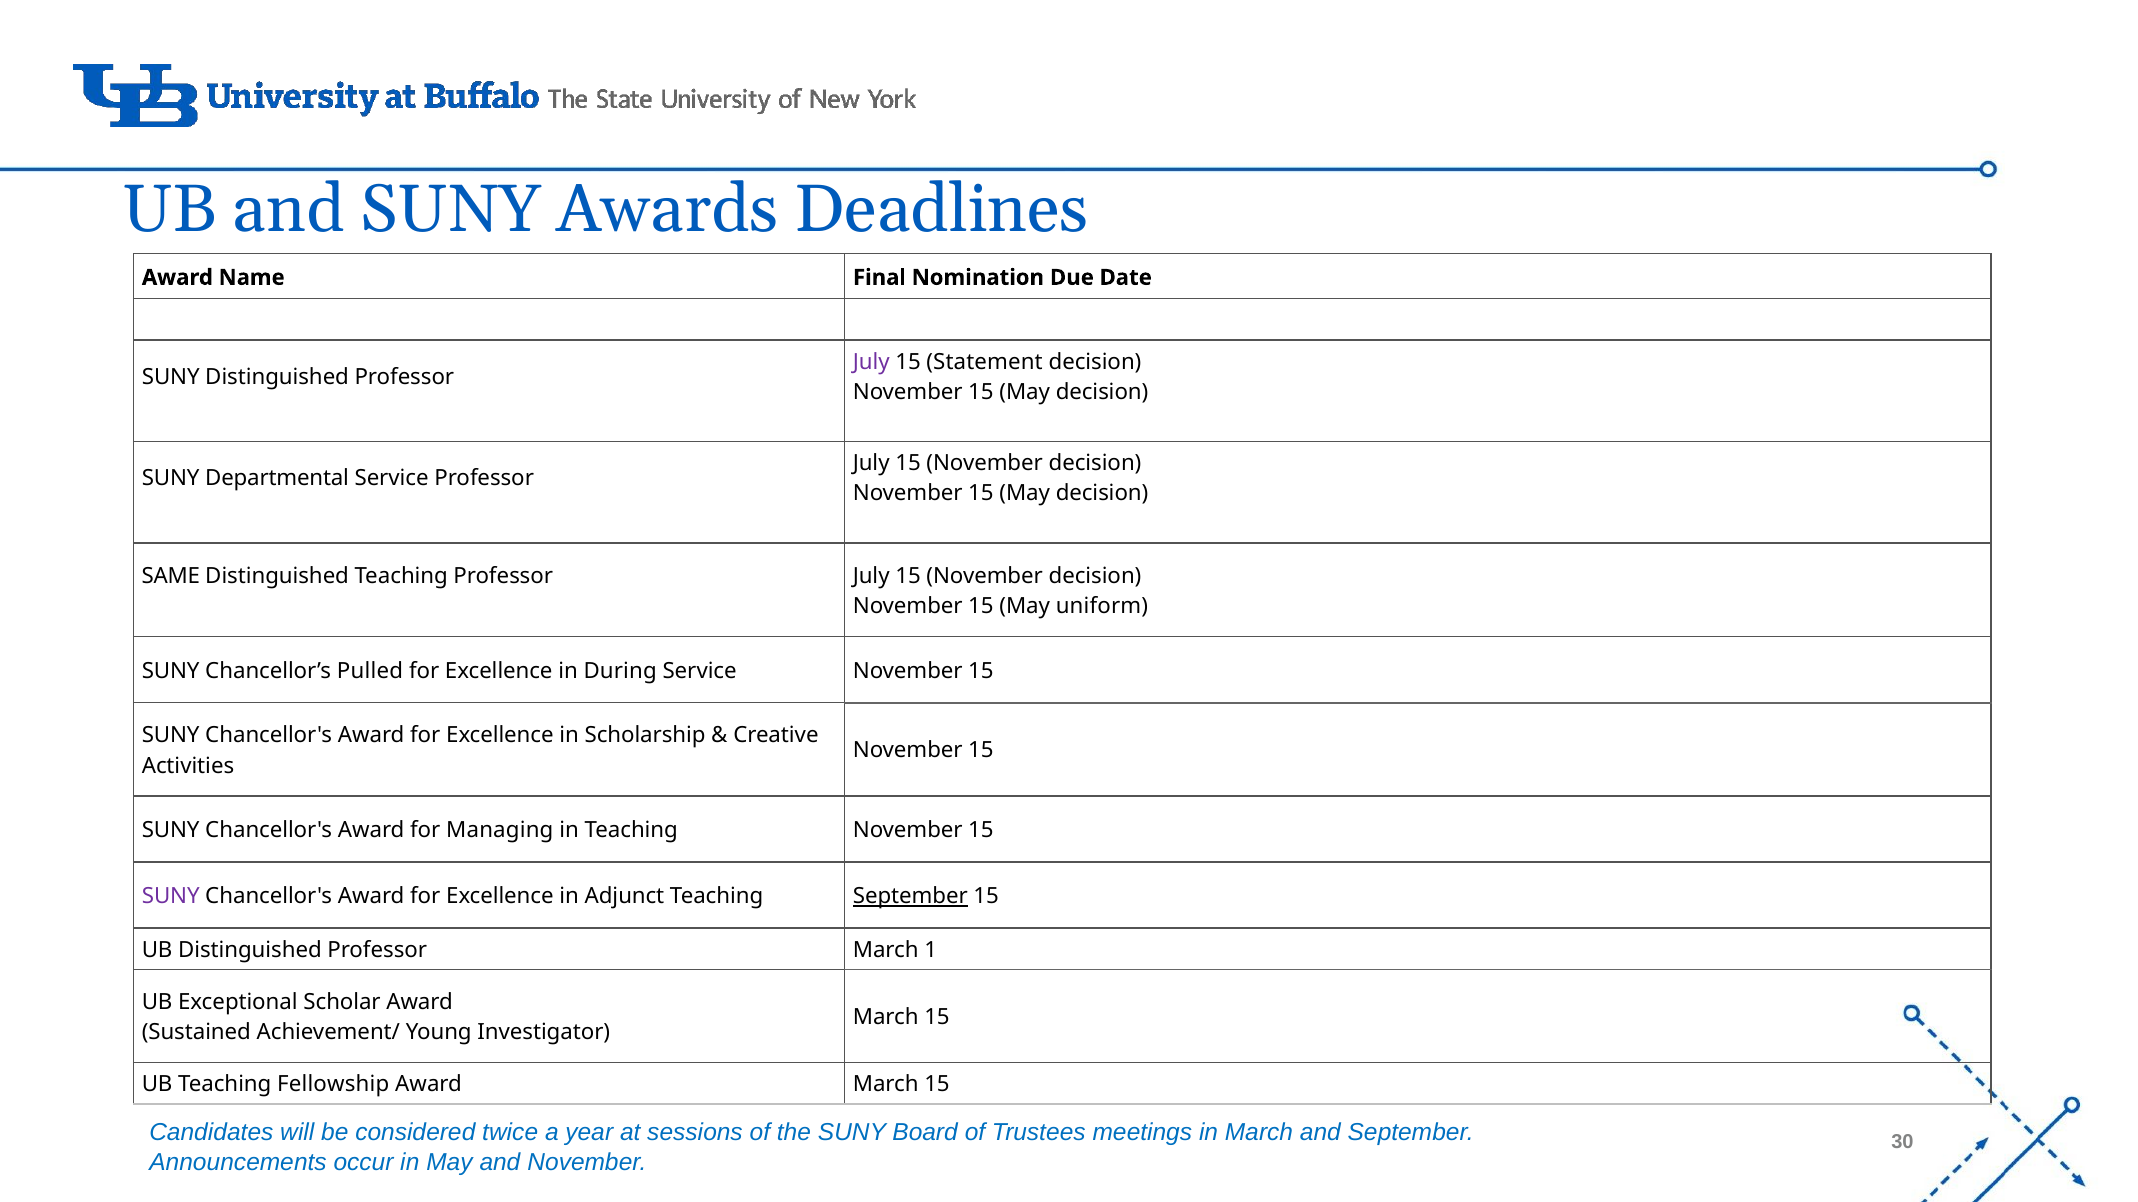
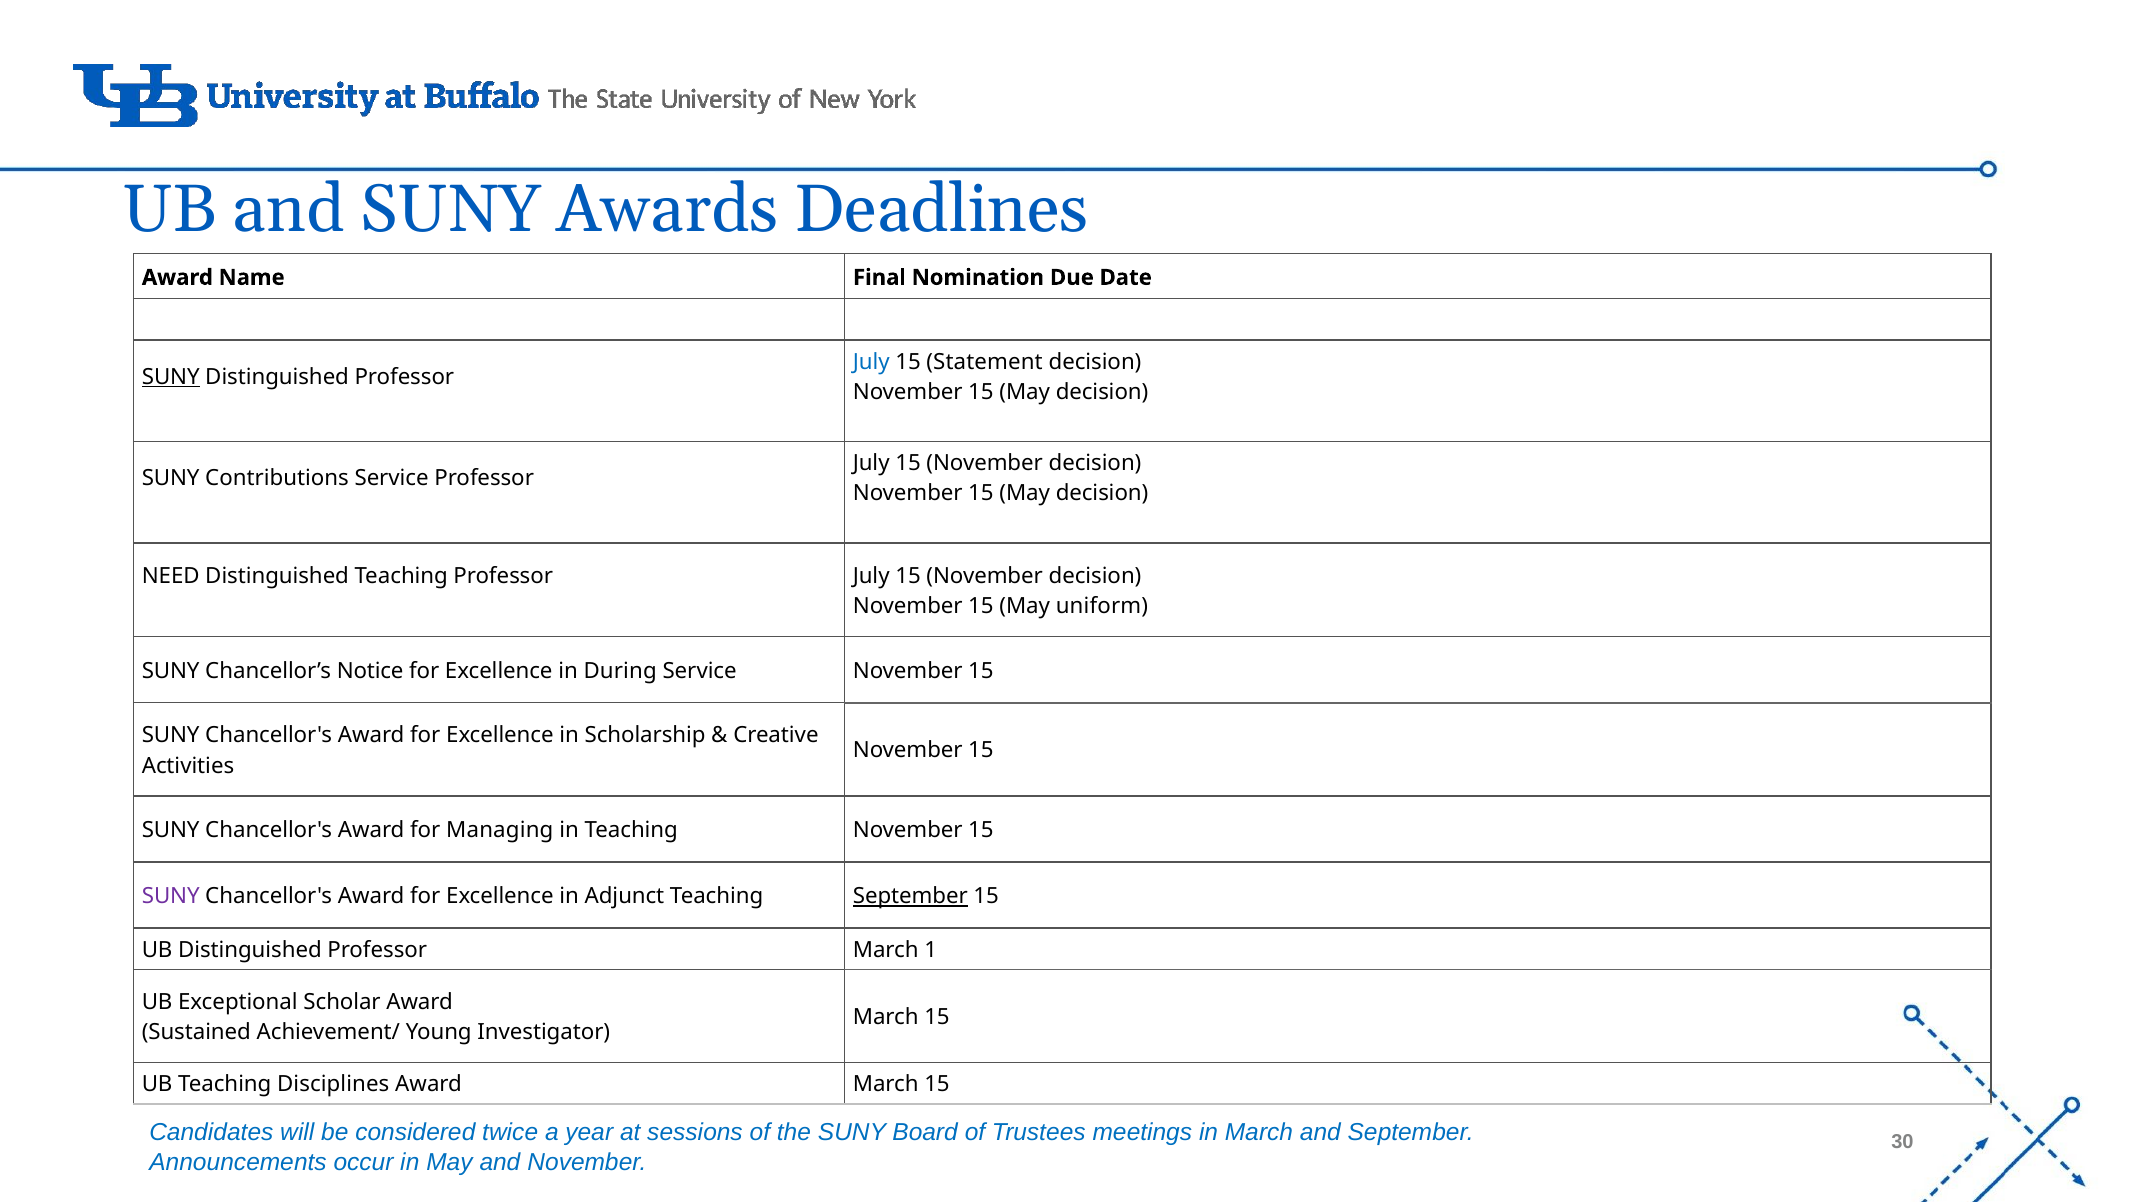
July at (871, 362) colour: purple -> blue
SUNY at (171, 377) underline: none -> present
Departmental: Departmental -> Contributions
SAME: SAME -> NEED
Pulled: Pulled -> Notice
Fellowship: Fellowship -> Disciplines
